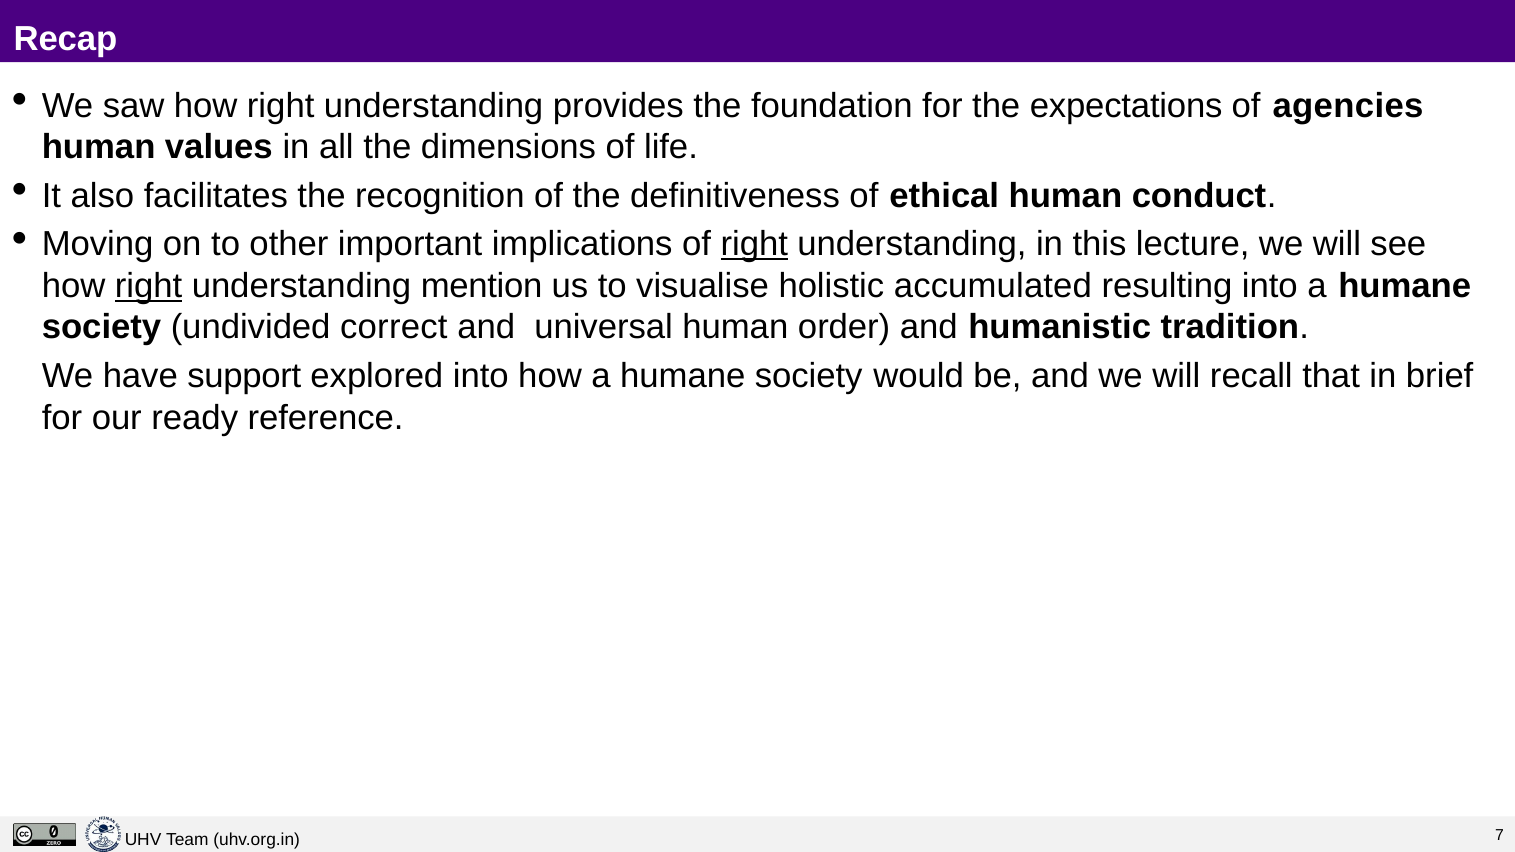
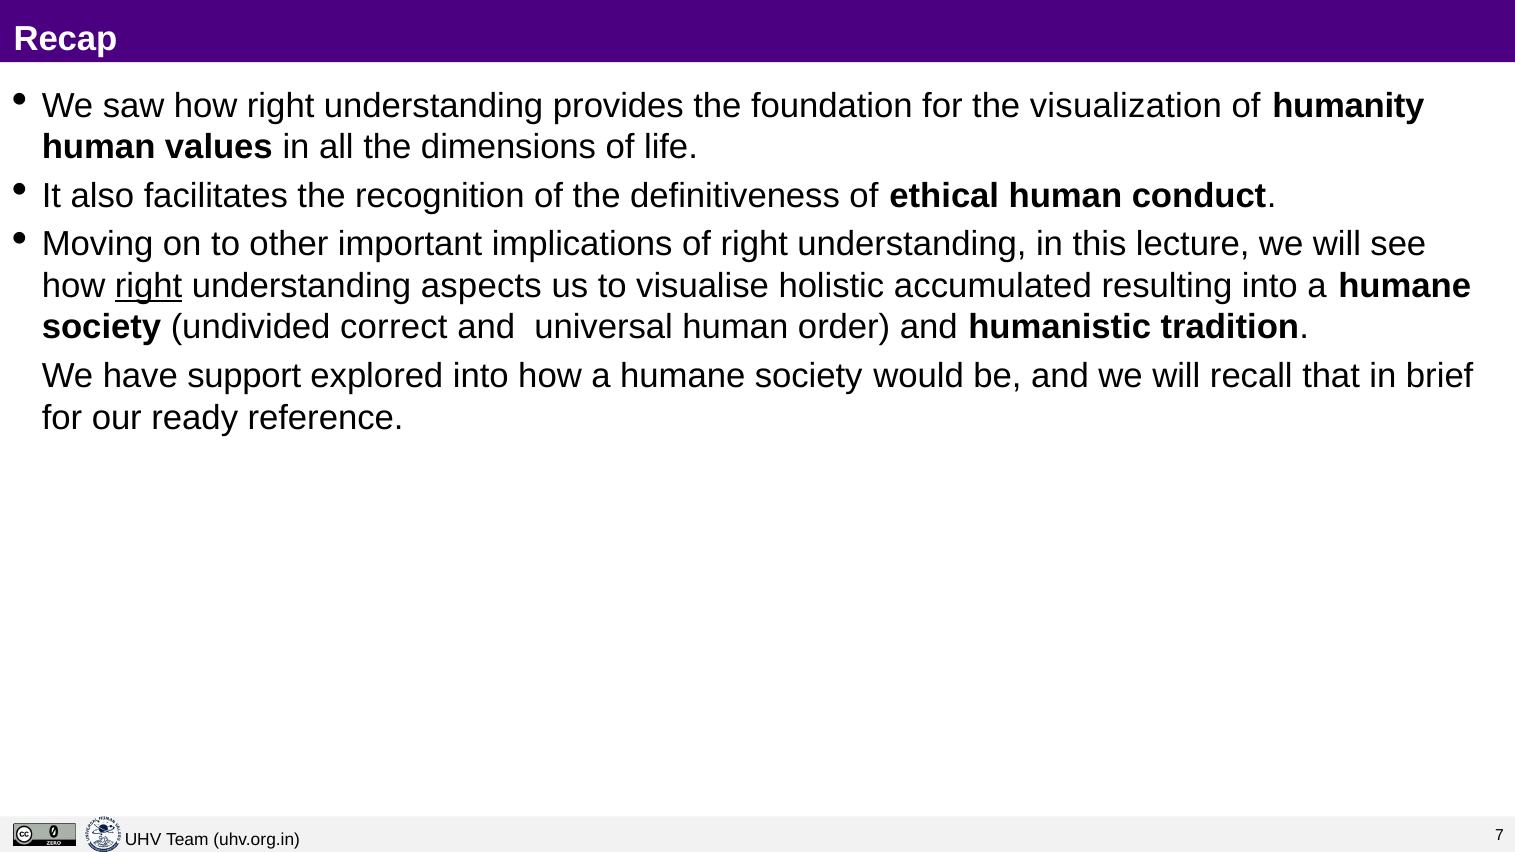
expectations: expectations -> visualization
agencies: agencies -> humanity
right at (754, 244) underline: present -> none
mention: mention -> aspects
